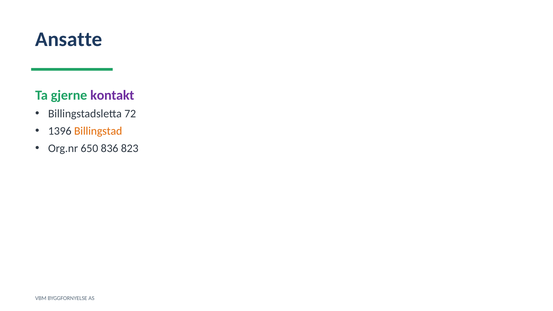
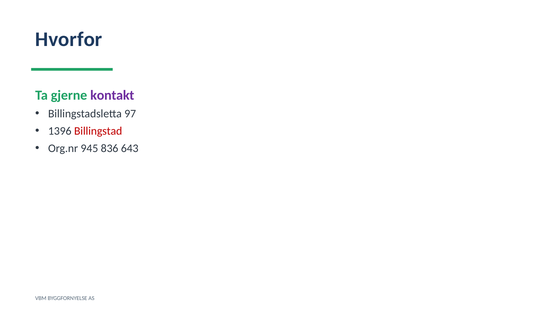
Ansatte: Ansatte -> Hvorfor
72: 72 -> 97
Billingstad colour: orange -> red
650: 650 -> 945
823: 823 -> 643
